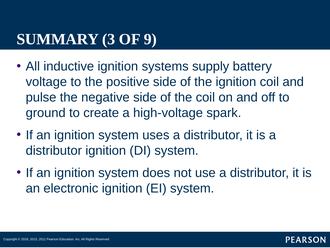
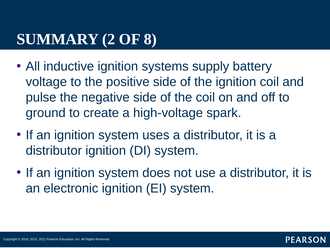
3: 3 -> 2
9: 9 -> 8
